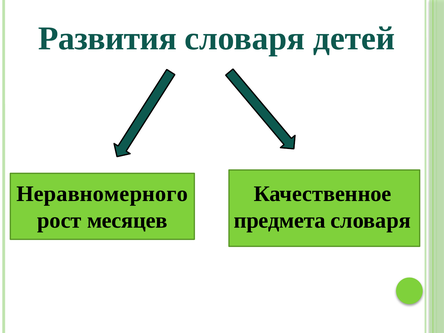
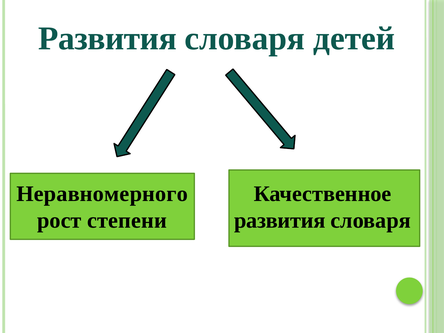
месяцев: месяцев -> степени
предмета at (280, 221): предмета -> развития
